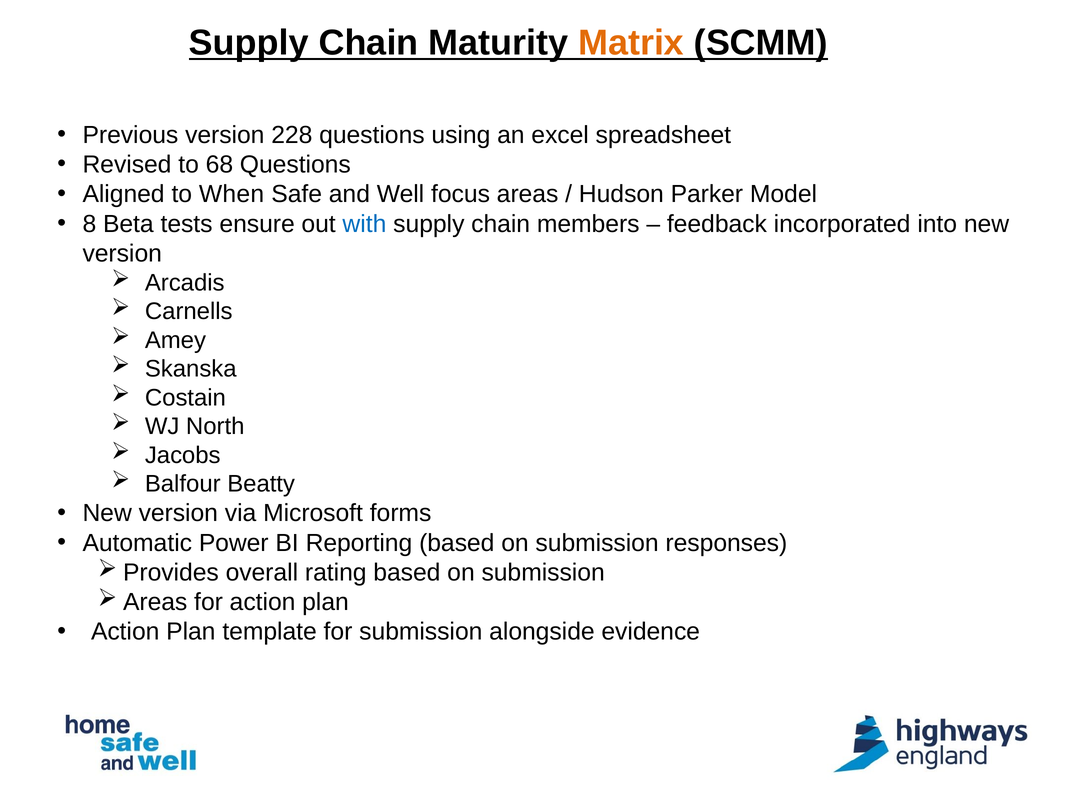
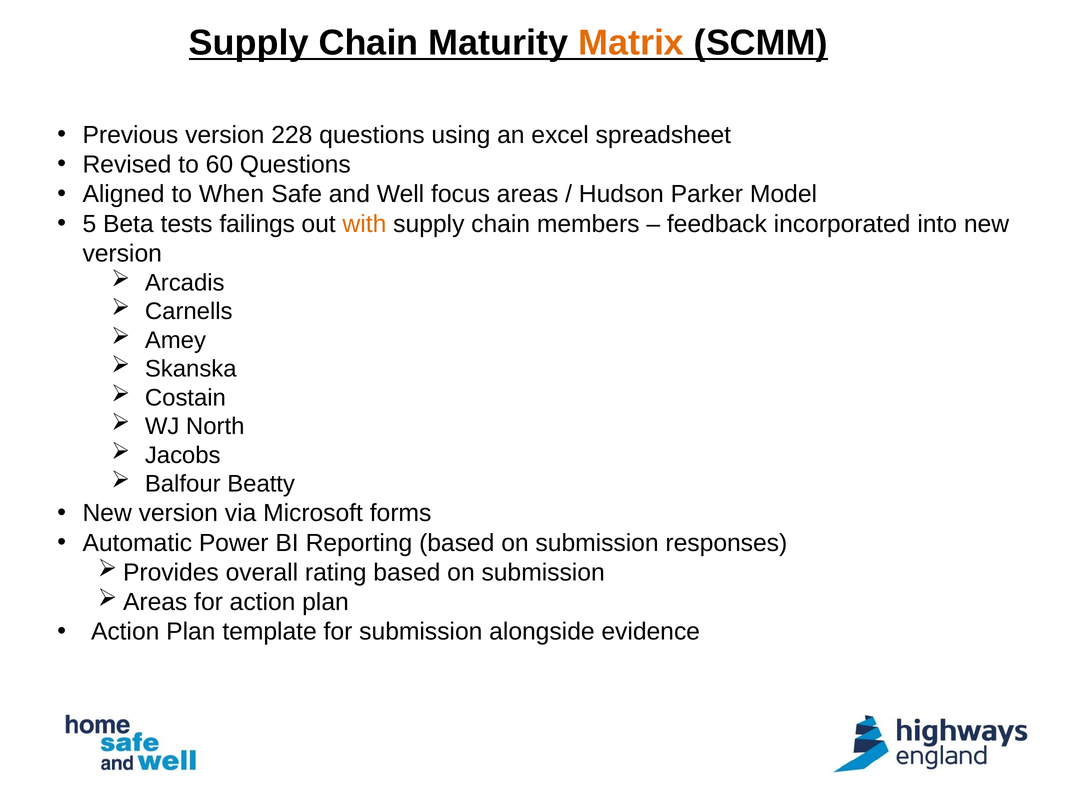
68: 68 -> 60
8: 8 -> 5
ensure: ensure -> failings
with colour: blue -> orange
